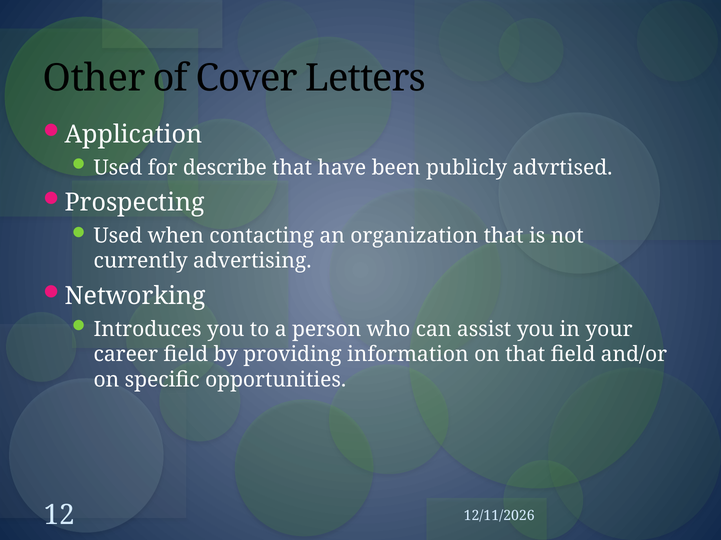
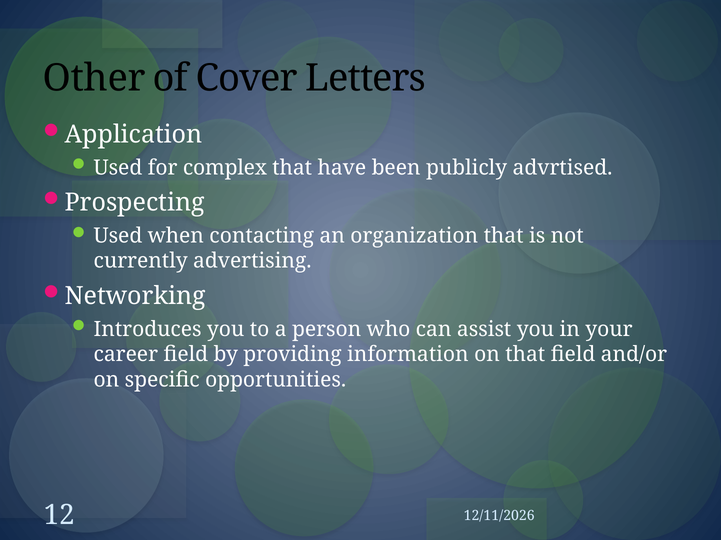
describe: describe -> complex
